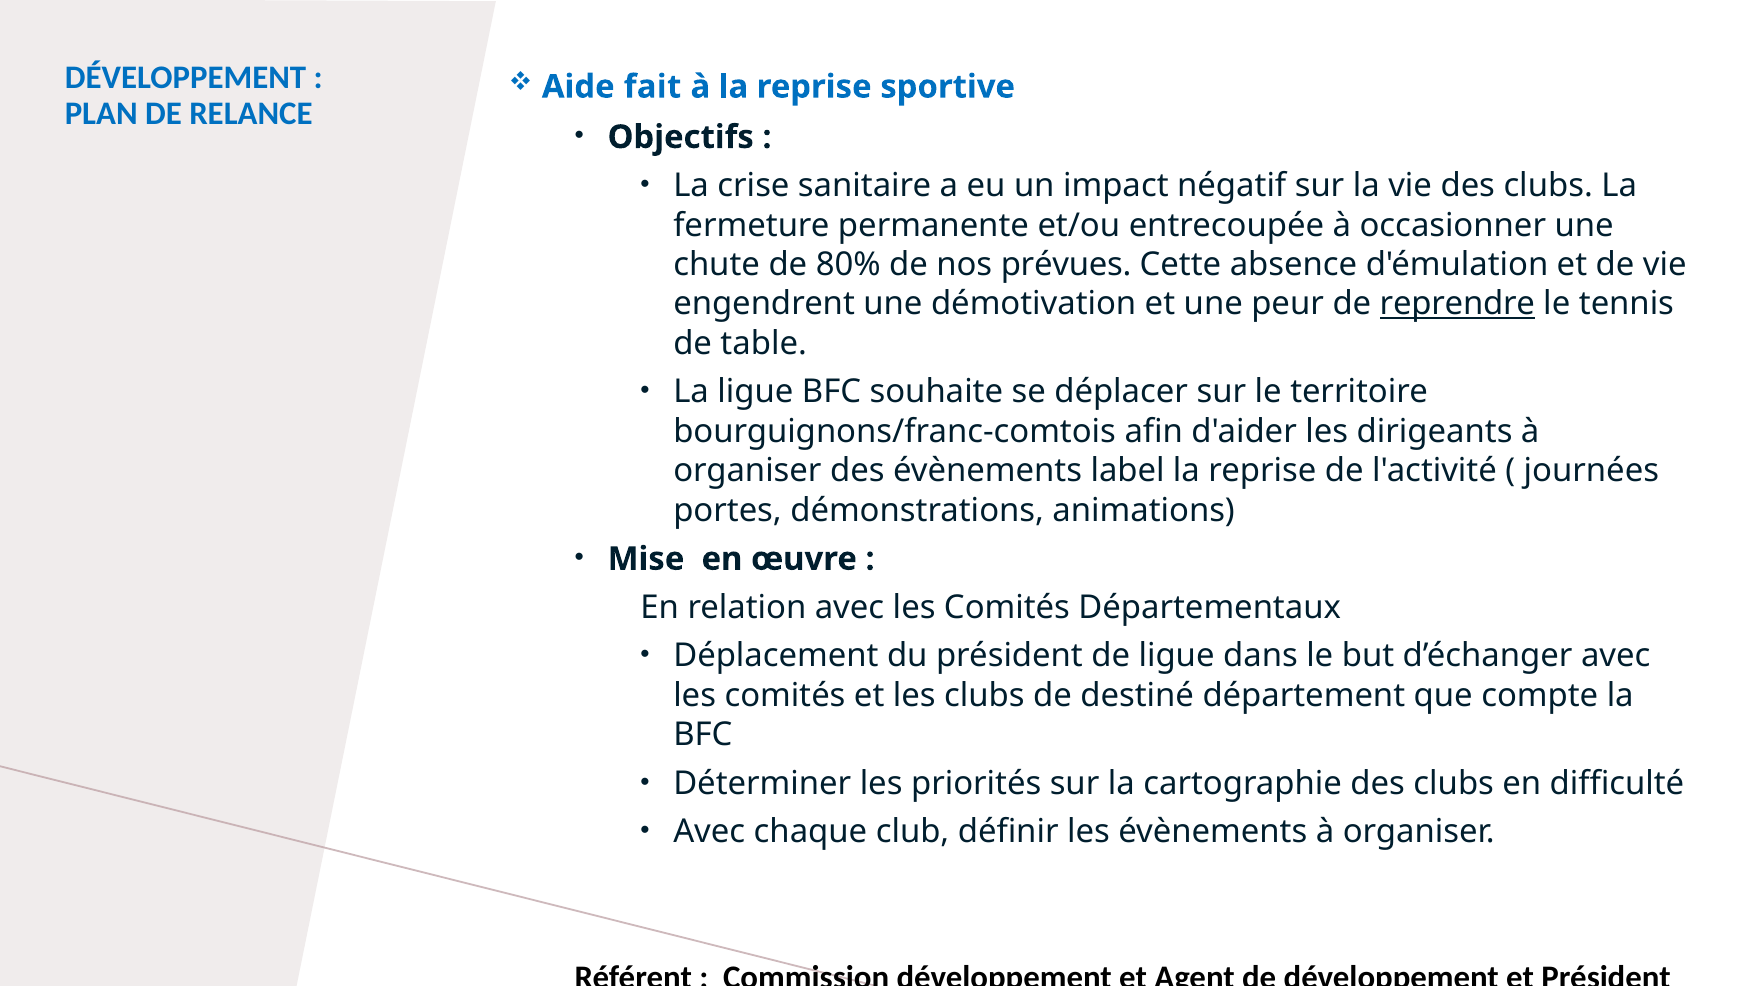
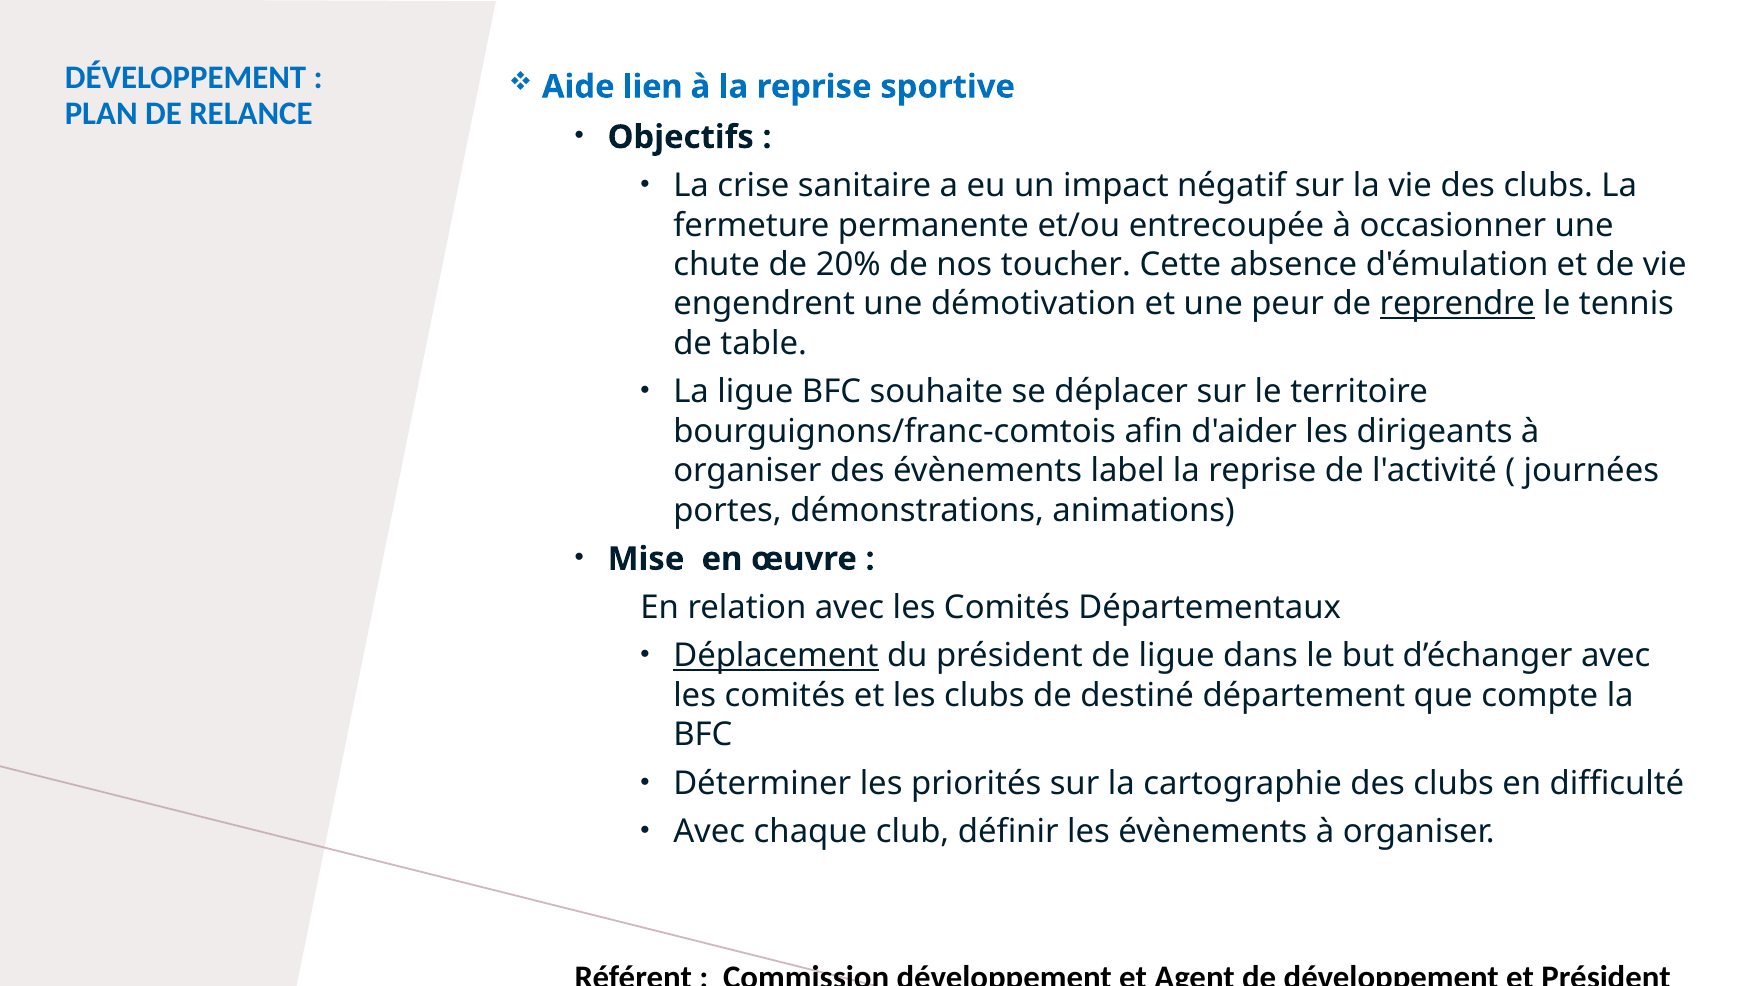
fait: fait -> lien
80%: 80% -> 20%
prévues: prévues -> toucher
Déplacement underline: none -> present
